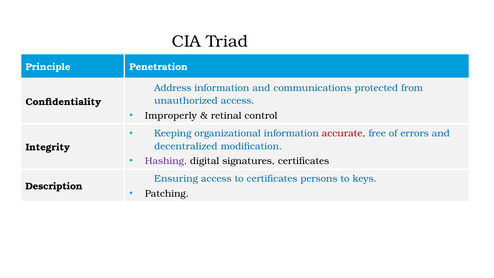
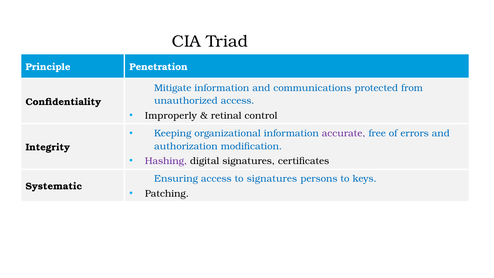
Address: Address -> Mitigate
accurate colour: red -> purple
decentralized: decentralized -> authorization
to certificates: certificates -> signatures
Description: Description -> Systematic
